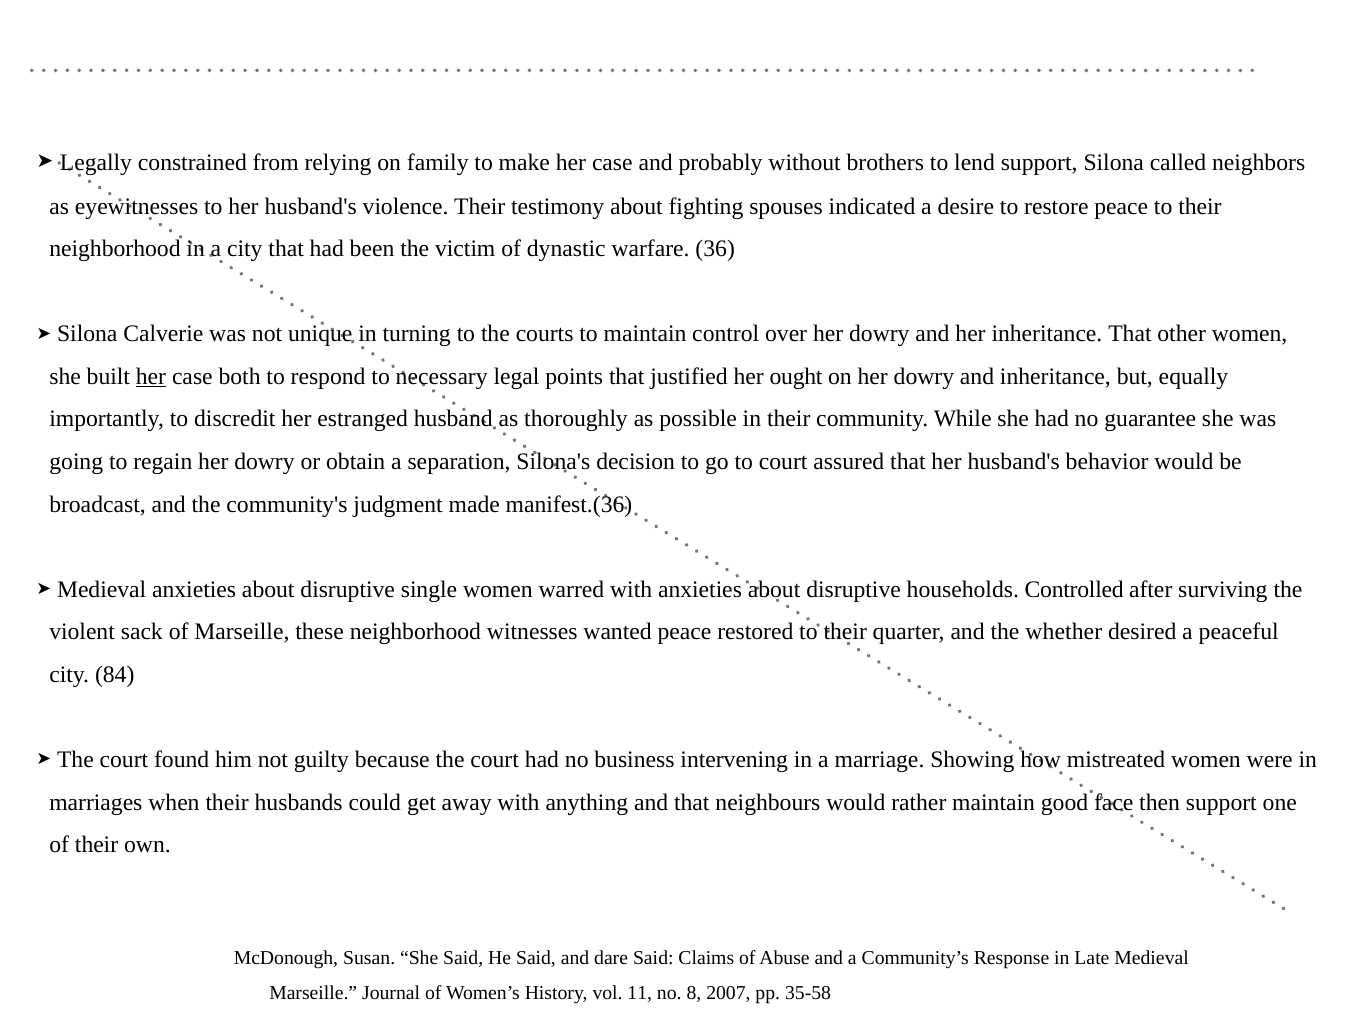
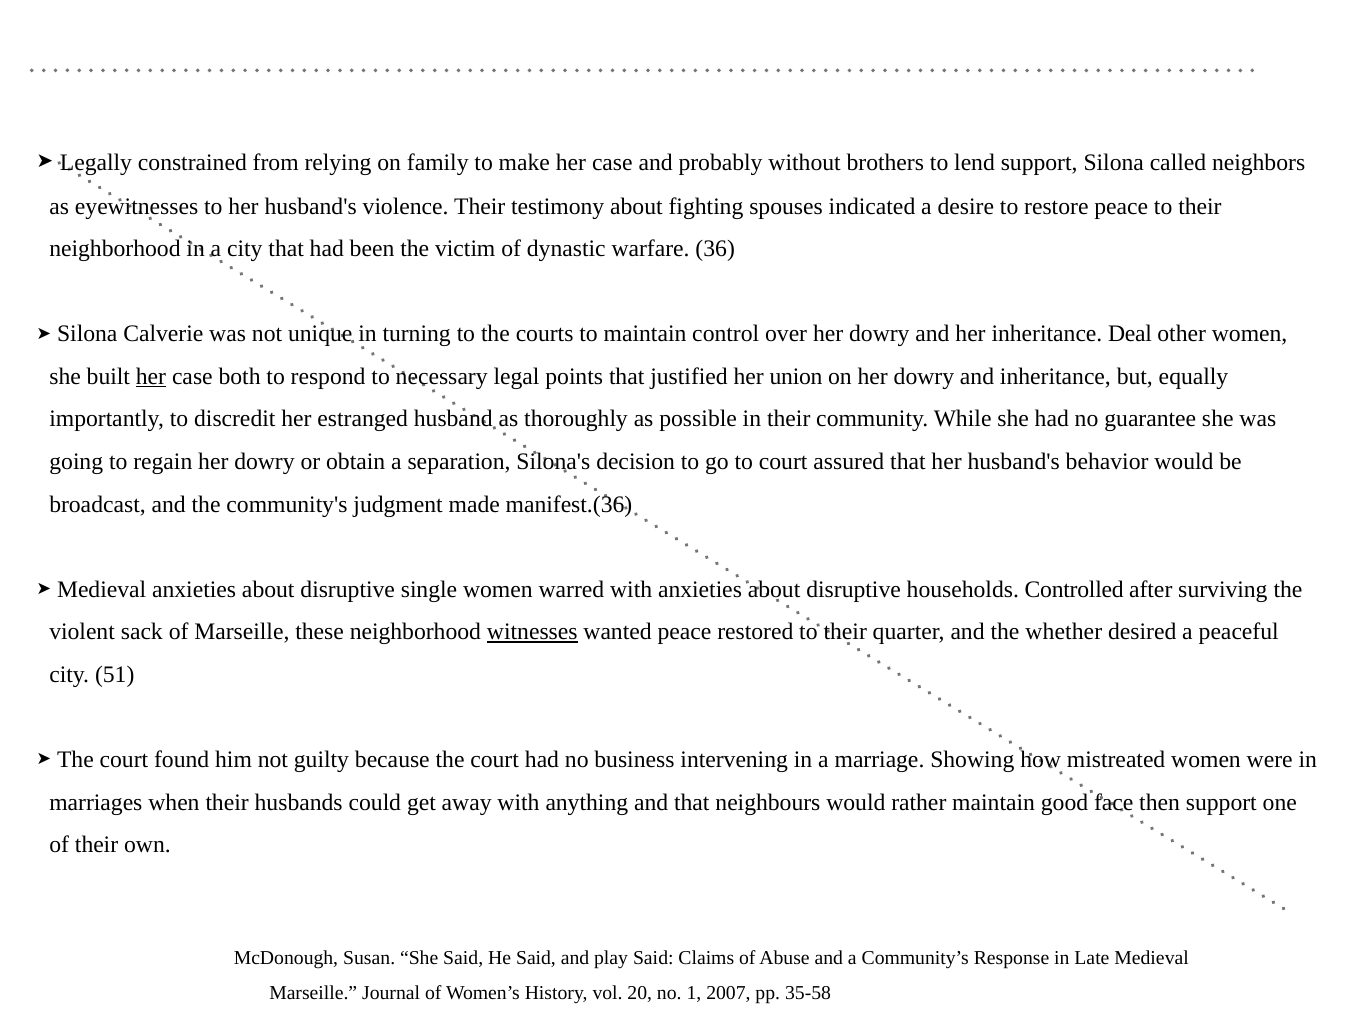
inheritance That: That -> Deal
ought: ought -> union
witnesses underline: none -> present
84: 84 -> 51
dare: dare -> play
11: 11 -> 20
8: 8 -> 1
